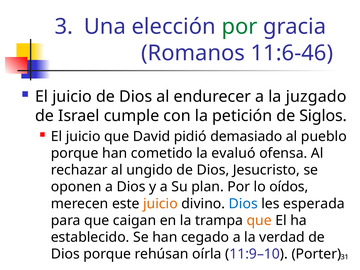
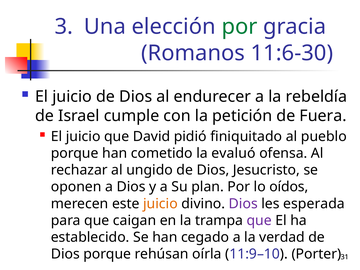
11:6-46: 11:6-46 -> 11:6-30
juzgado: juzgado -> rebeldía
Siglos: Siglos -> Fuera
demasiado: demasiado -> finiquitado
Dios at (243, 204) colour: blue -> purple
que at (259, 220) colour: orange -> purple
